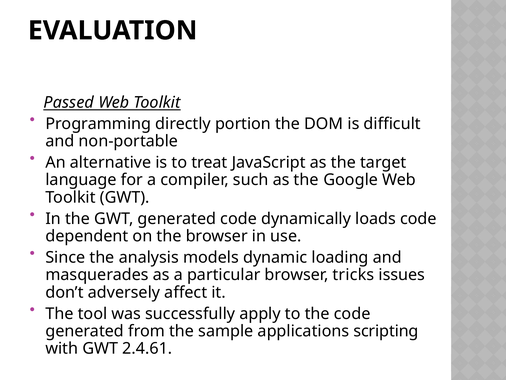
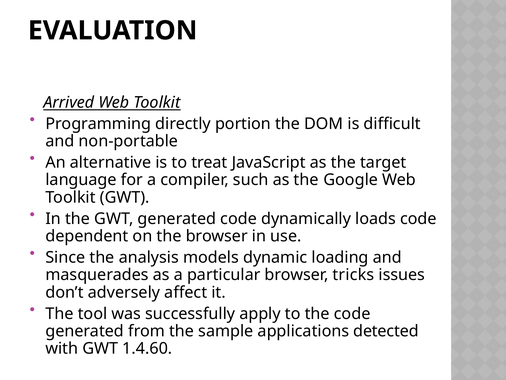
Passed: Passed -> Arrived
scripting: scripting -> detected
2.4.61: 2.4.61 -> 1.4.60
